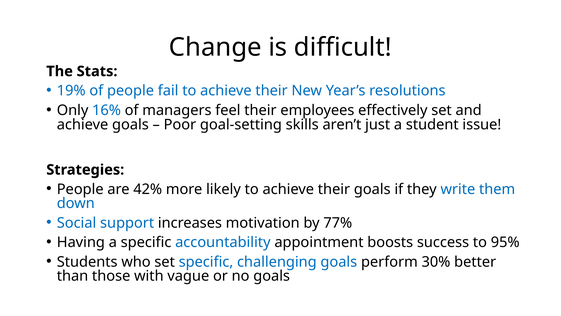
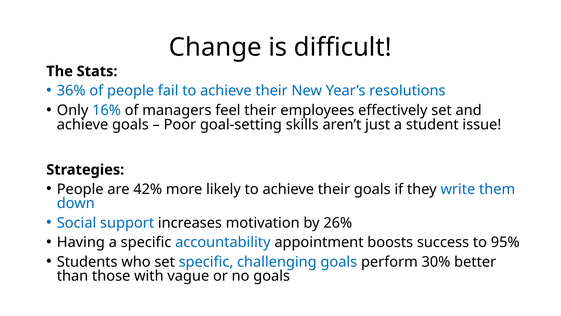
19%: 19% -> 36%
77%: 77% -> 26%
